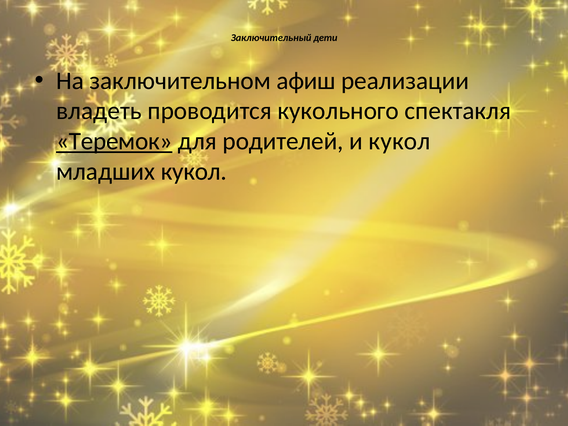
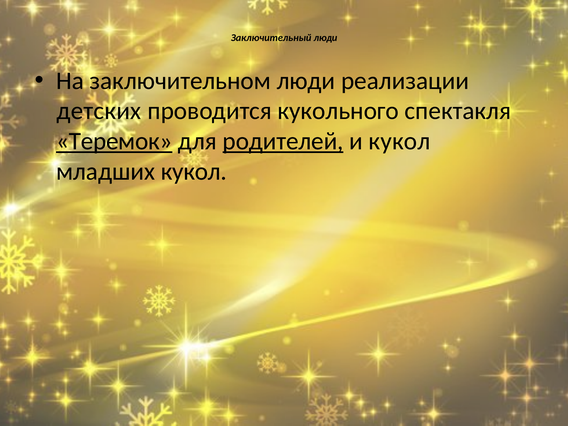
Заключительный дети: дети -> люди
заключительном афиш: афиш -> люди
владеть: владеть -> детских
родителей underline: none -> present
